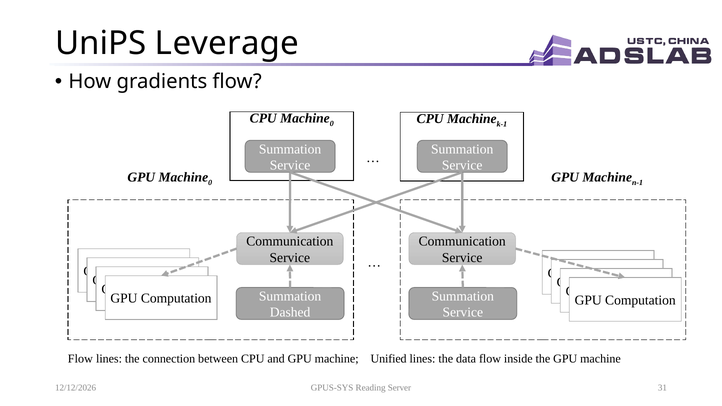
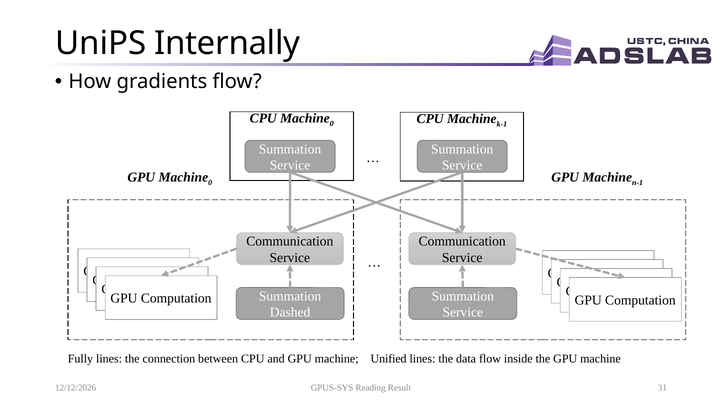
Leverage: Leverage -> Internally
Flow at (80, 359): Flow -> Fully
Server: Server -> Result
